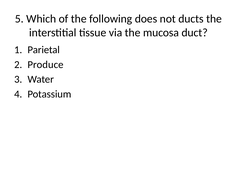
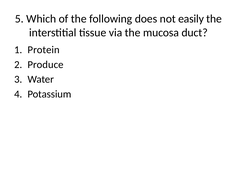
ducts: ducts -> easily
Parietal: Parietal -> Protein
